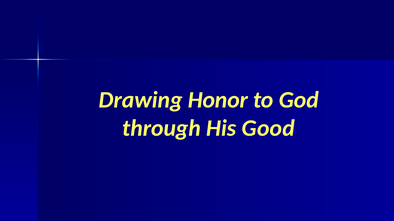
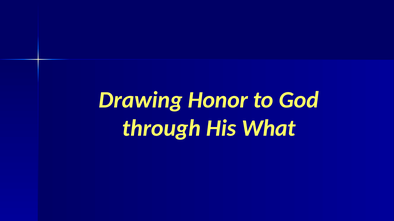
Good: Good -> What
